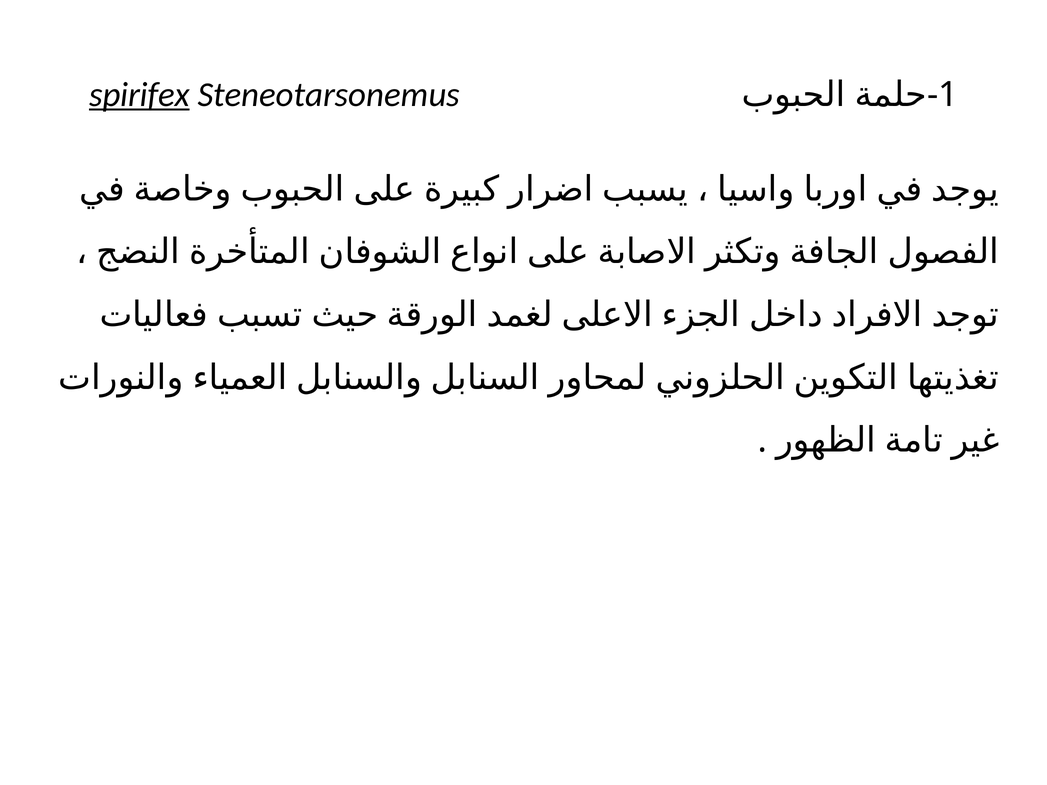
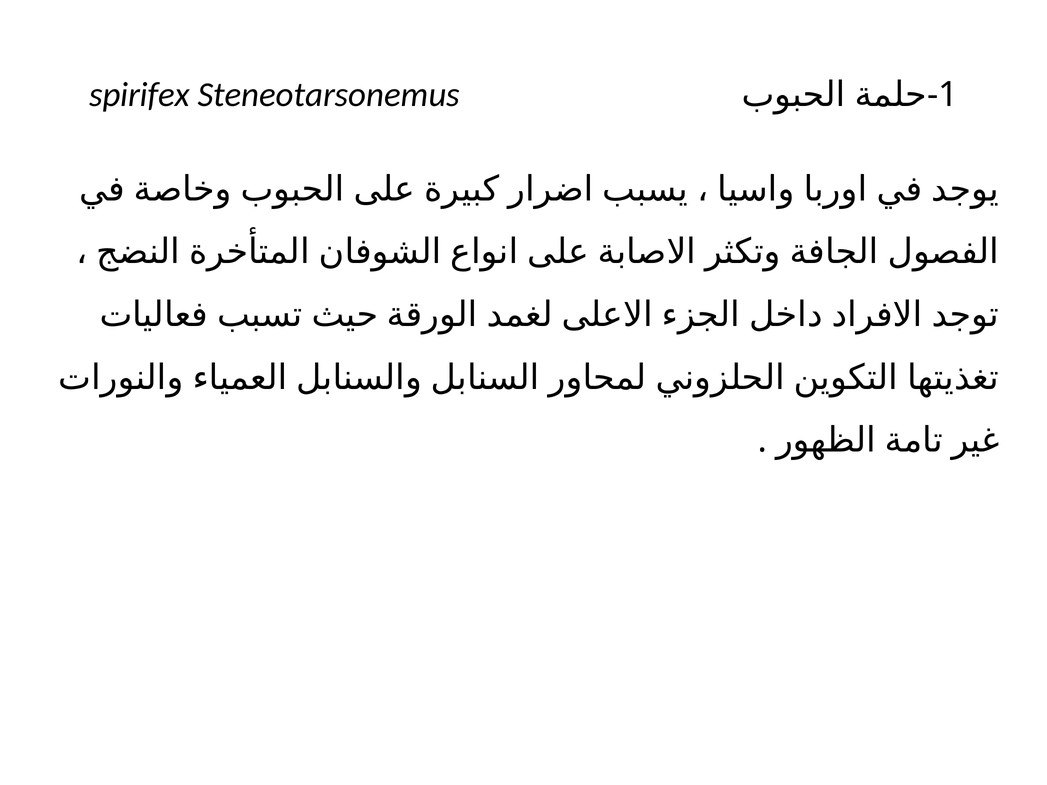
spirifex underline: present -> none
